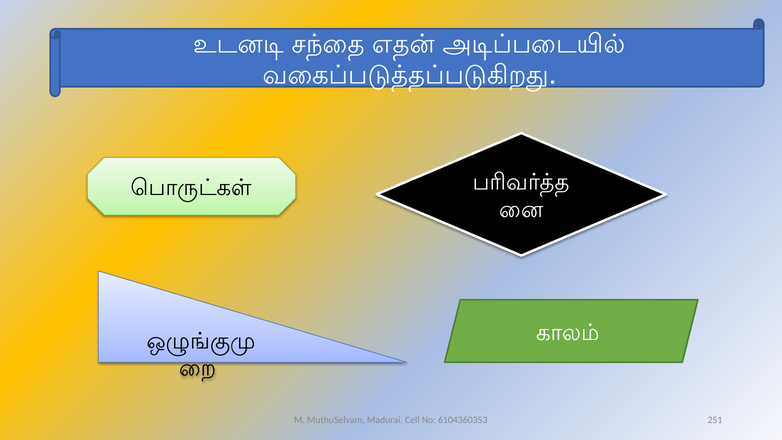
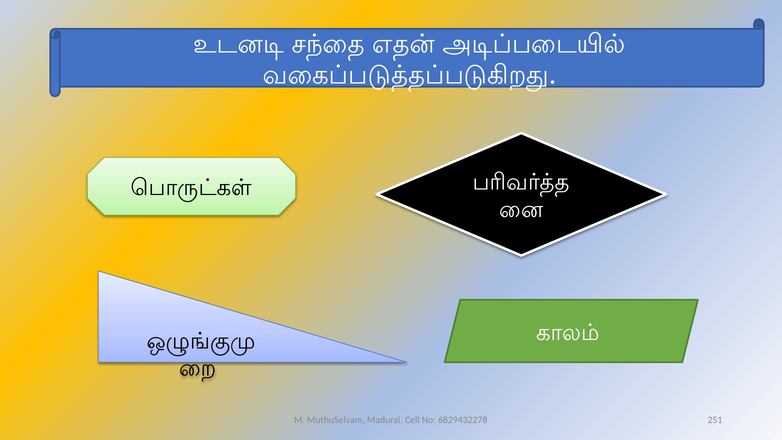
6104360353: 6104360353 -> 6829432278
